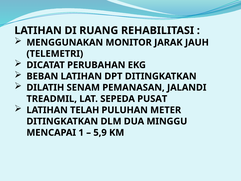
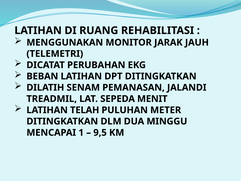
PUSAT: PUSAT -> MENIT
5,9: 5,9 -> 9,5
